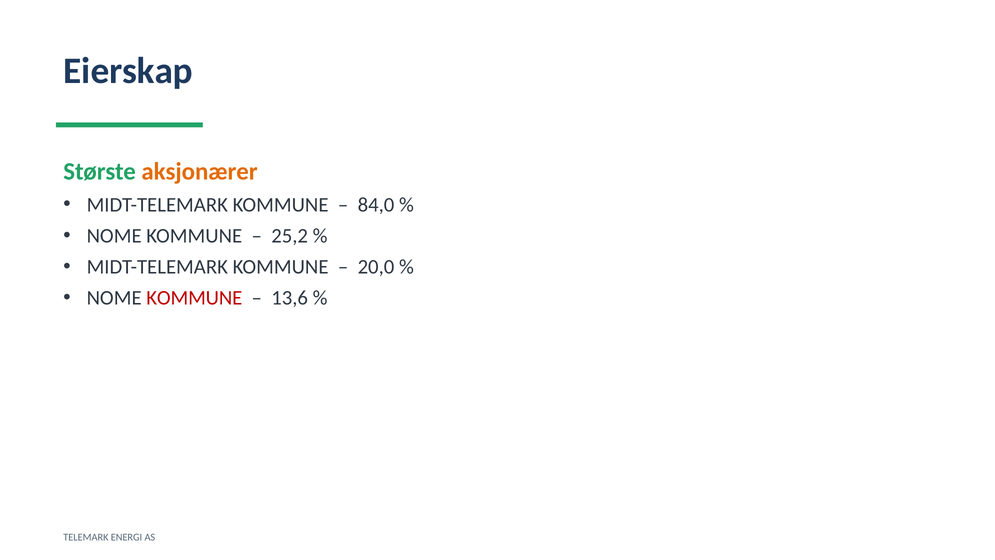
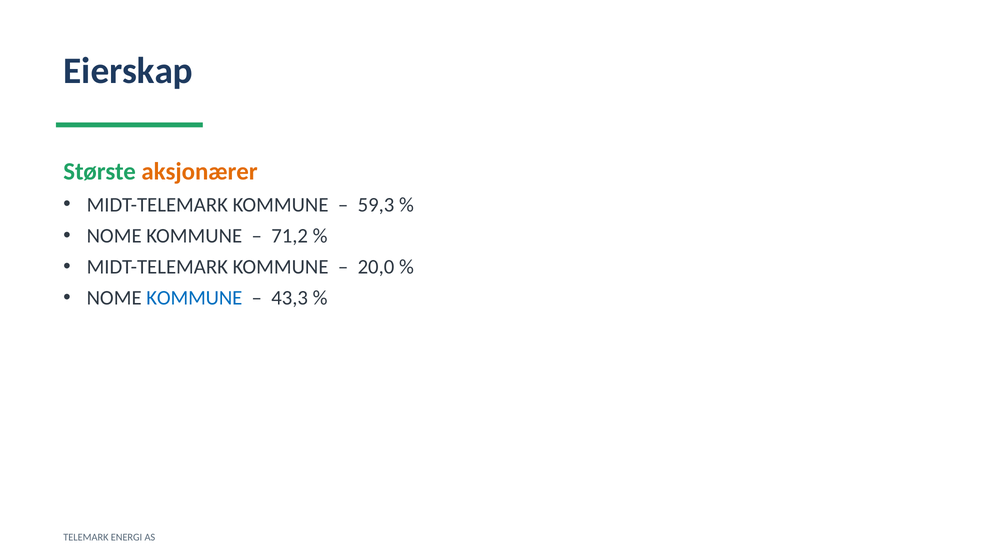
84,0: 84,0 -> 59,3
25,2: 25,2 -> 71,2
KOMMUNE at (194, 298) colour: red -> blue
13,6: 13,6 -> 43,3
